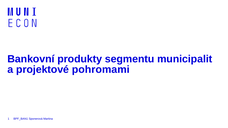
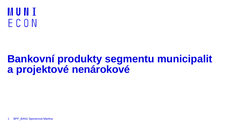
pohromami: pohromami -> nenárokové
